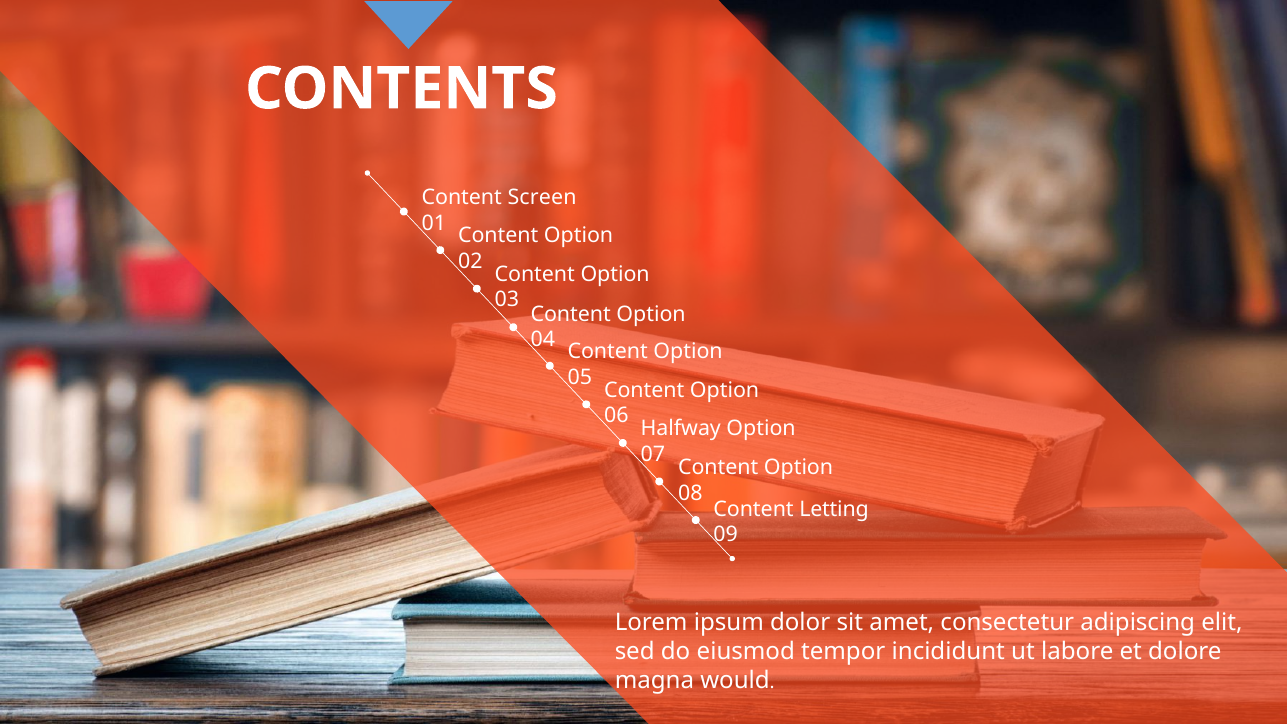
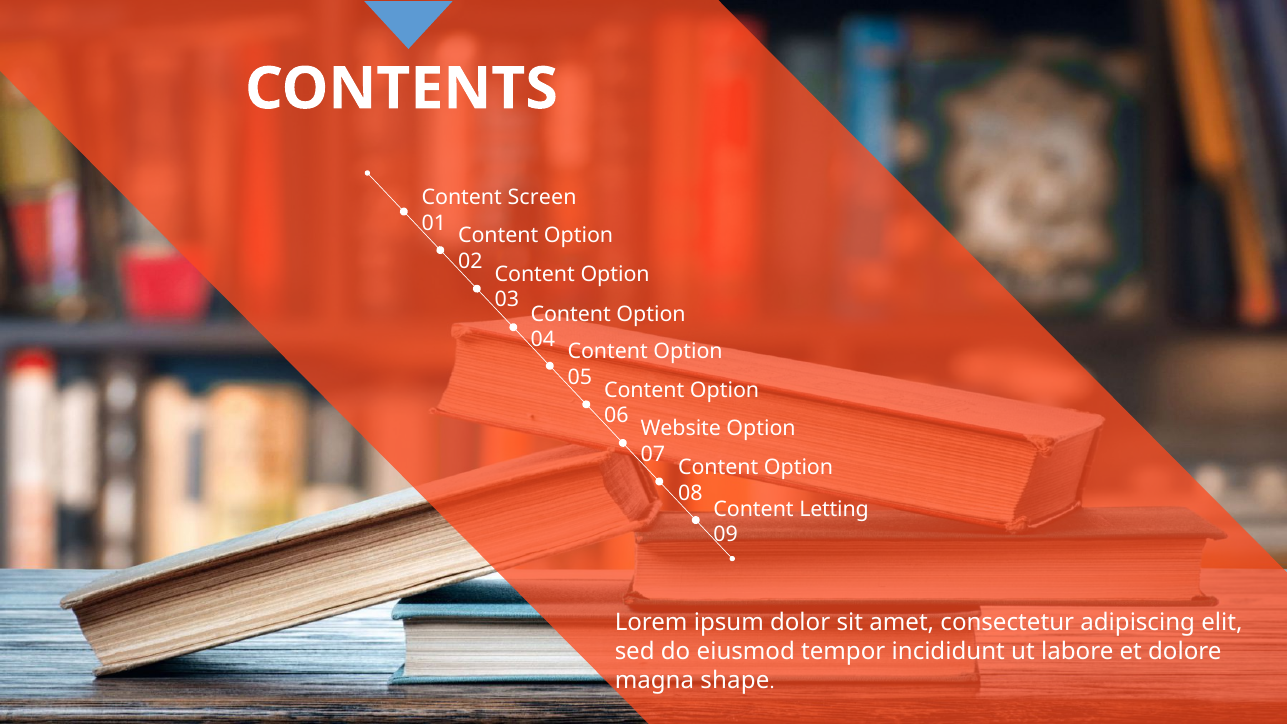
Halfway: Halfway -> Website
would: would -> shape
